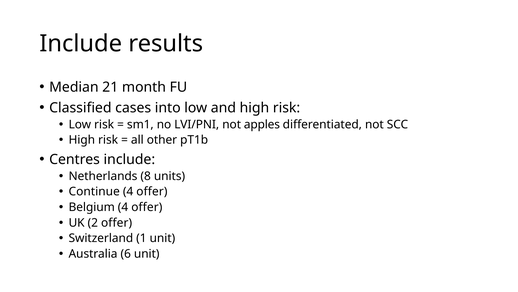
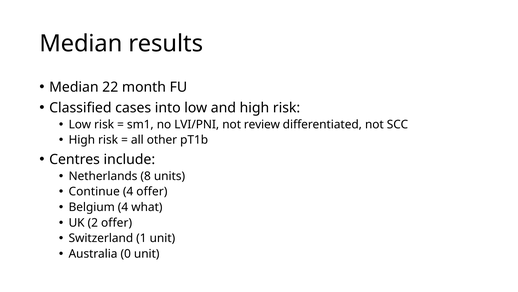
Include at (81, 44): Include -> Median
21: 21 -> 22
apples: apples -> review
Belgium 4 offer: offer -> what
6: 6 -> 0
